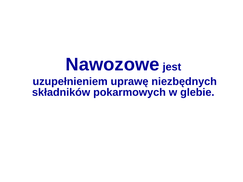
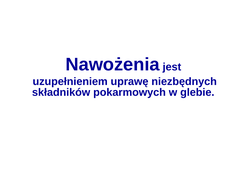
Nawozowe: Nawozowe -> Nawożenia
